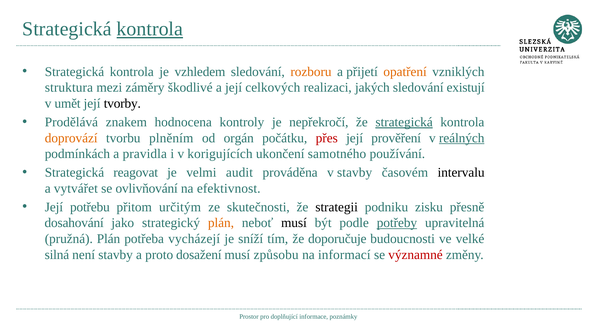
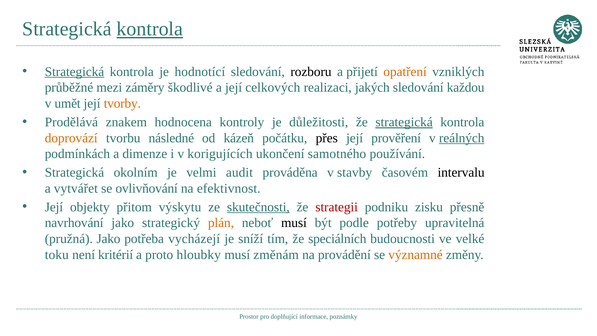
Strategická at (74, 72) underline: none -> present
vzhledem: vzhledem -> hodnotící
rozboru colour: orange -> black
struktura: struktura -> průběžné
existují: existují -> každou
tvorby colour: black -> orange
nepřekročí: nepřekročí -> důležitosti
plněním: plněním -> následné
orgán: orgán -> kázeň
přes colour: red -> black
pravidla: pravidla -> dimenze
reagovat: reagovat -> okolním
potřebu: potřebu -> objekty
určitým: určitým -> výskytu
skutečnosti underline: none -> present
strategii colour: black -> red
dosahování: dosahování -> navrhování
potřeby underline: present -> none
pružná Plán: Plán -> Jako
doporučuje: doporučuje -> speciálních
silná: silná -> toku
není stavby: stavby -> kritérií
dosažení: dosažení -> hloubky
způsobu: způsobu -> změnám
informací: informací -> provádění
významné colour: red -> orange
